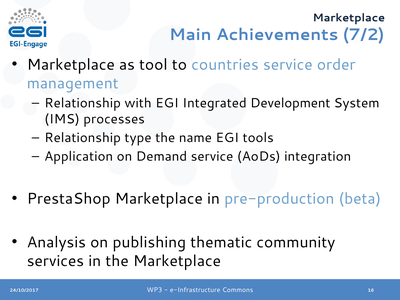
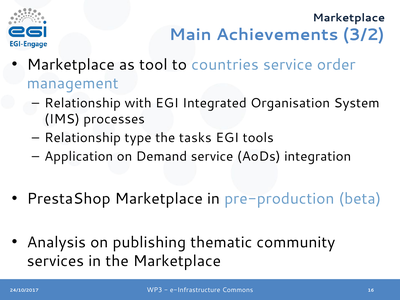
7/2: 7/2 -> 3/2
Development: Development -> Organisation
name: name -> tasks
